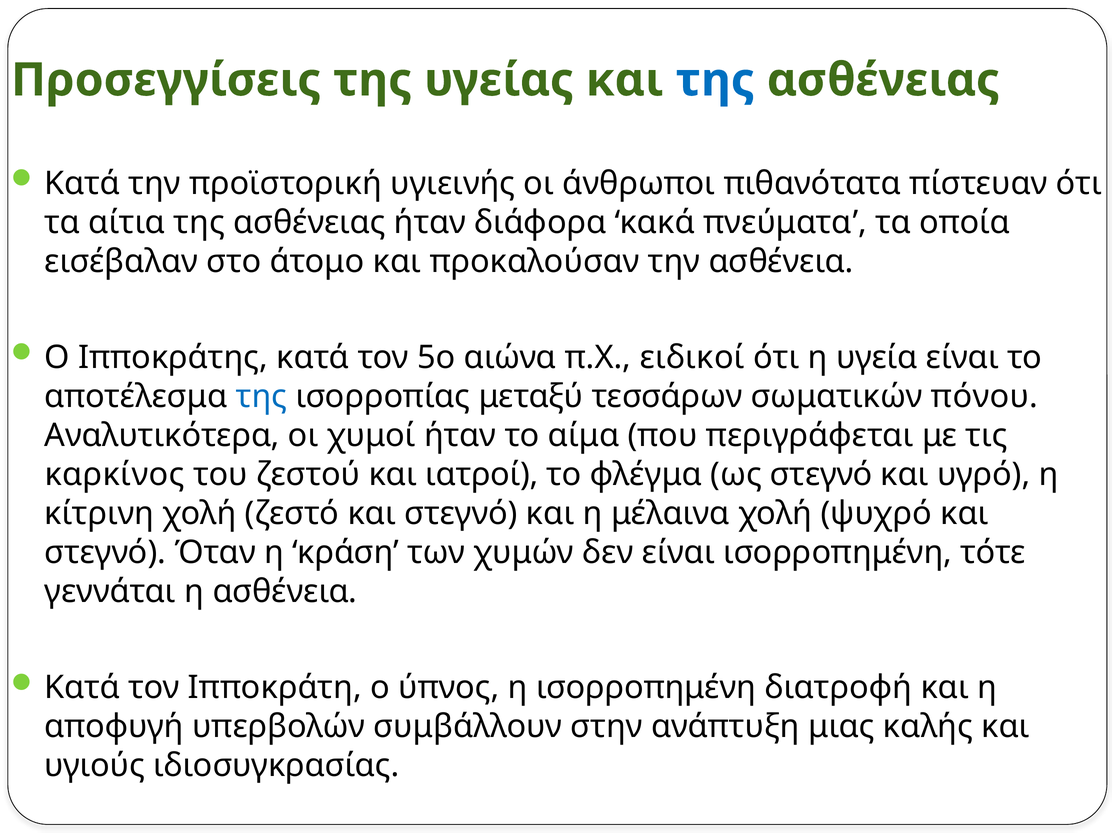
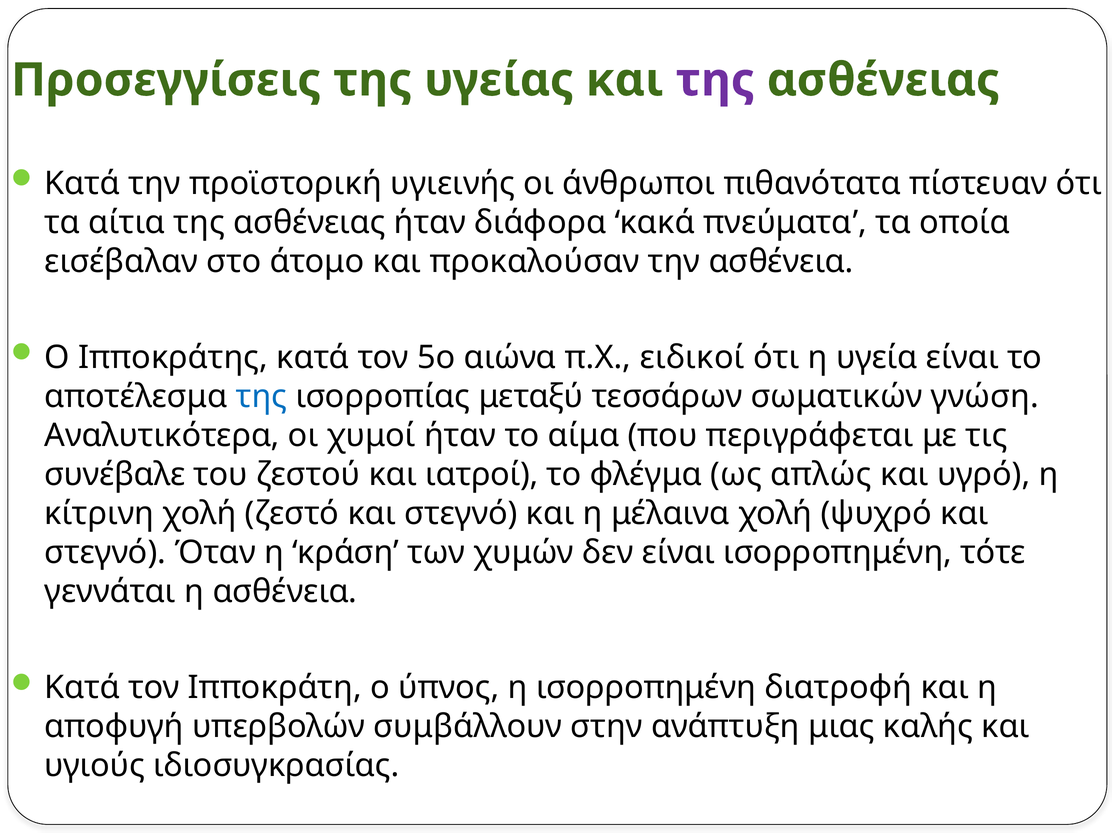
της at (715, 80) colour: blue -> purple
πόνου: πόνου -> γνώση
καρκίνος: καρκίνος -> συνέβαλε
ως στεγνό: στεγνό -> απλώς
